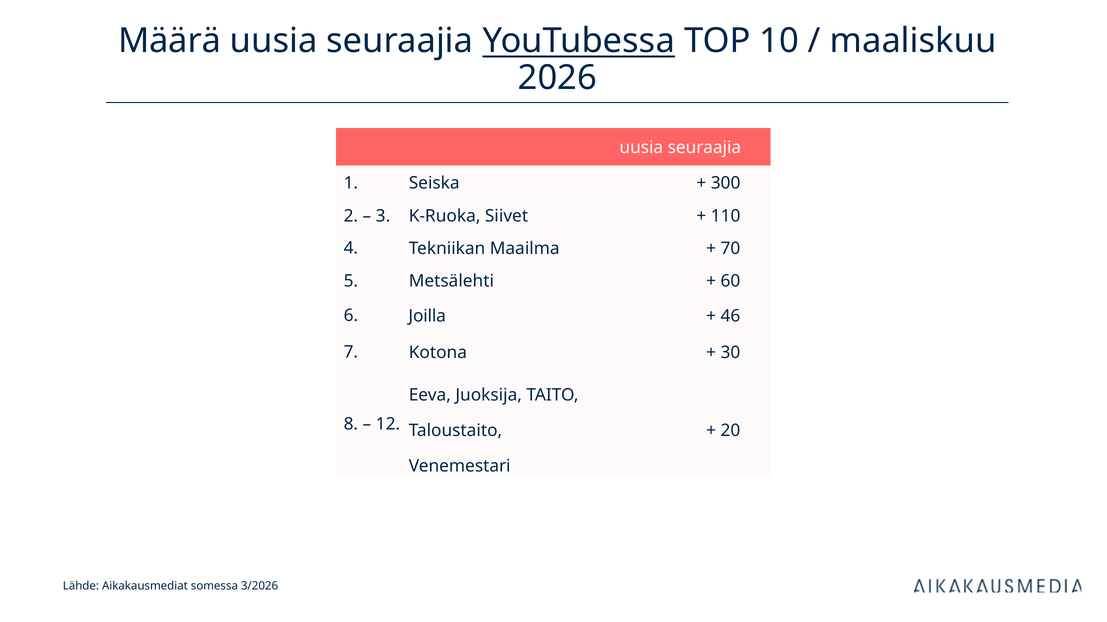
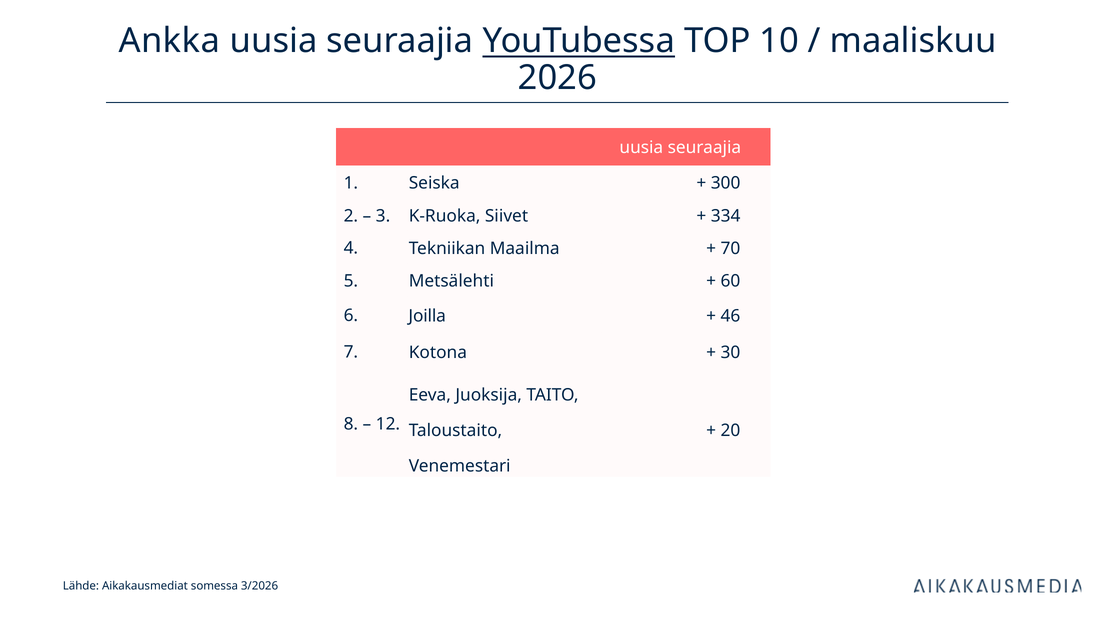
Määrä: Määrä -> Ankka
110: 110 -> 334
